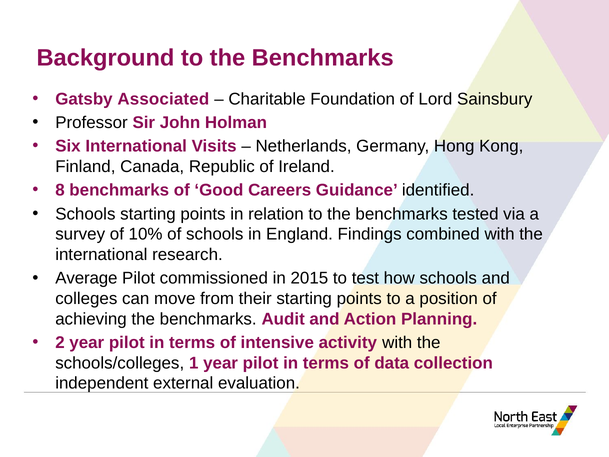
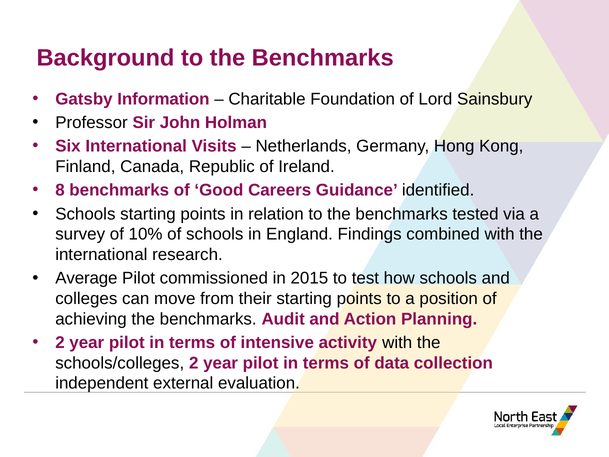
Associated: Associated -> Information
schools/colleges 1: 1 -> 2
